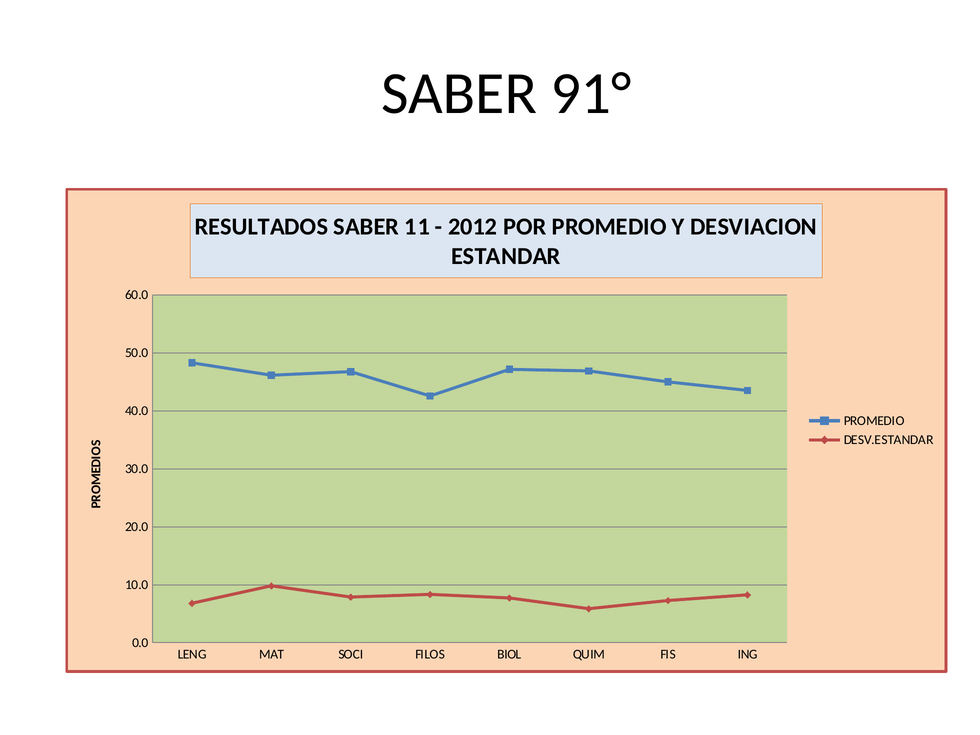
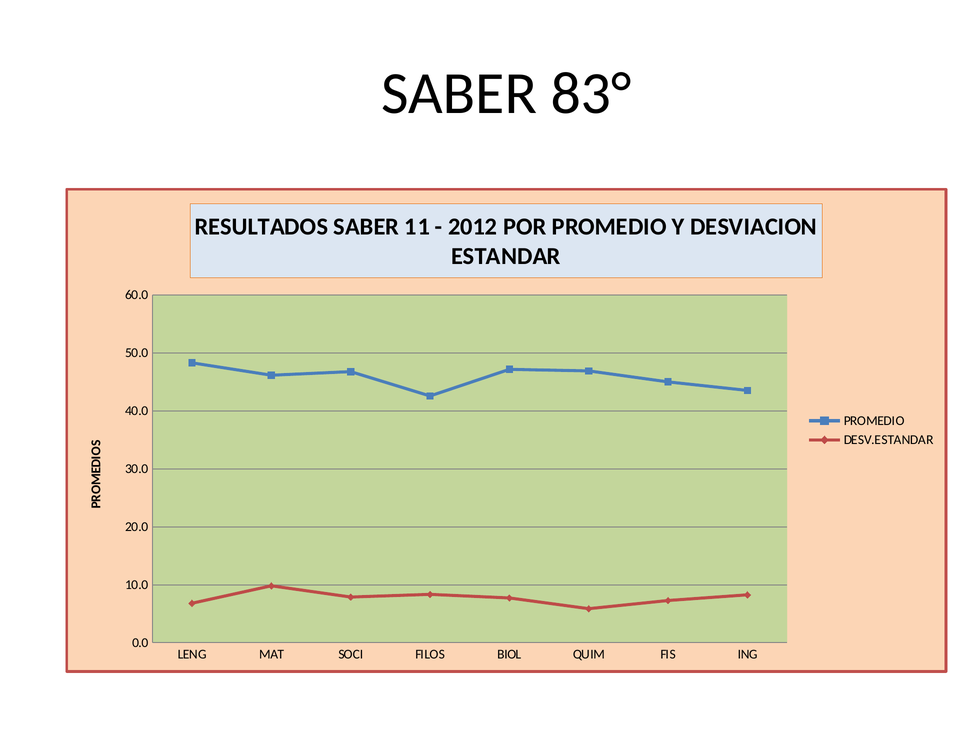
91°: 91° -> 83°
